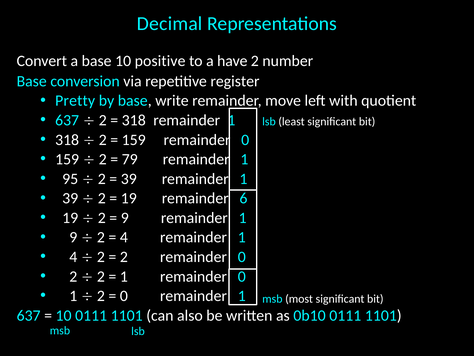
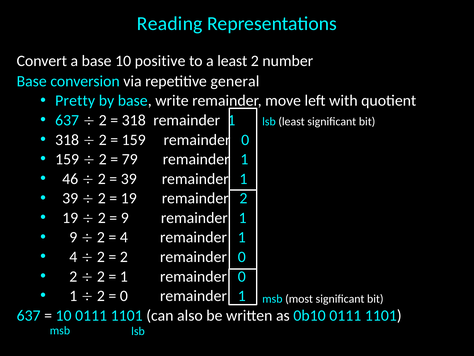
Decimal: Decimal -> Reading
a have: have -> least
register: register -> general
95: 95 -> 46
remainder 6: 6 -> 2
